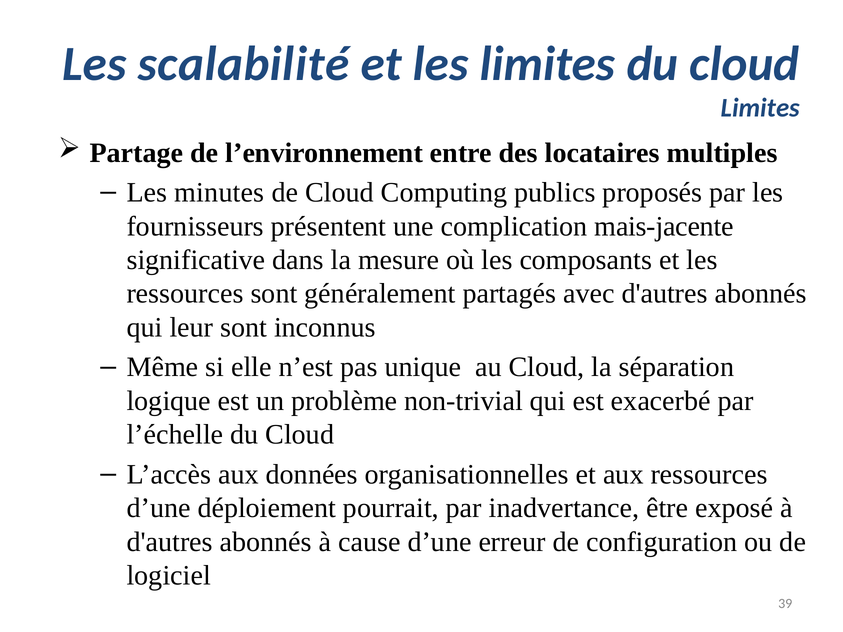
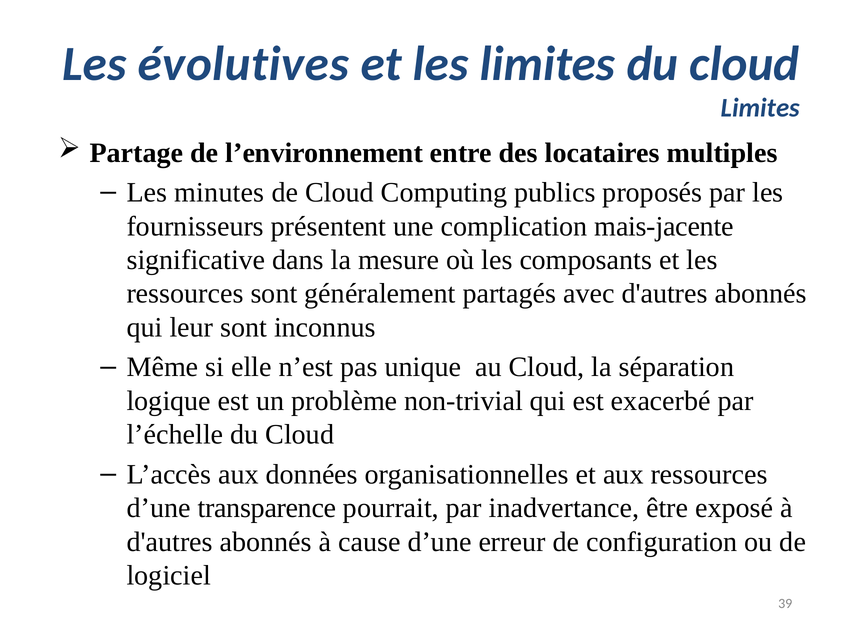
scalabilité: scalabilité -> évolutives
déploiement: déploiement -> transparence
